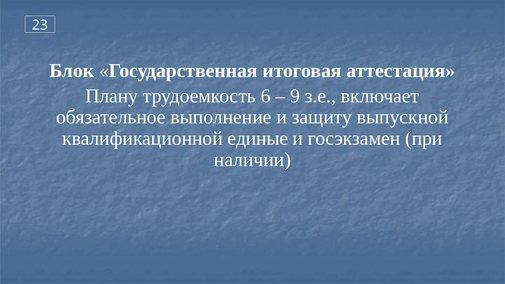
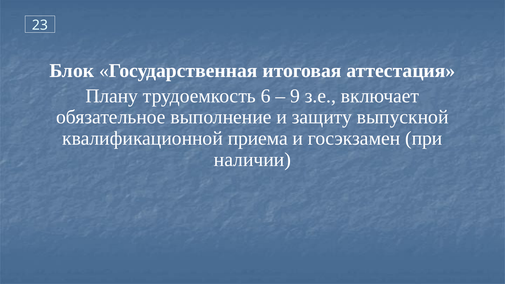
единые: единые -> приема
